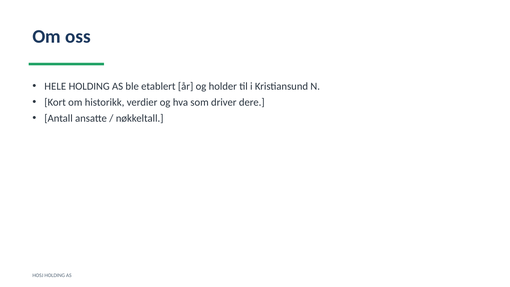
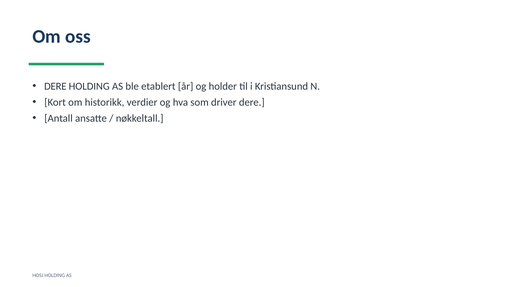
HELE at (55, 86): HELE -> DERE
